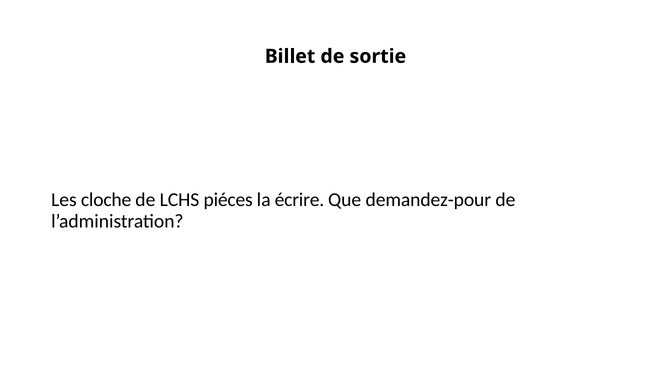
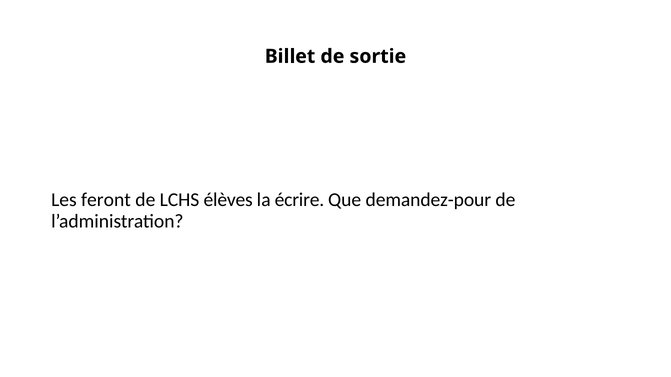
cloche: cloche -> feront
piéces: piéces -> élèves
